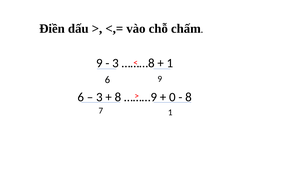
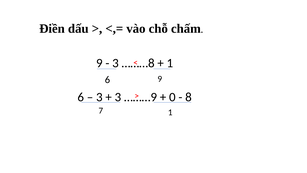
8 at (118, 97): 8 -> 3
